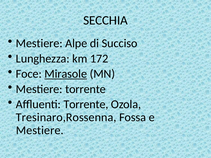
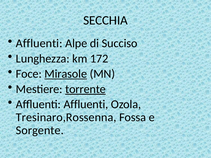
Mestiere at (39, 43): Mestiere -> Affluenti
torrente at (86, 89) underline: none -> present
Affluenti Torrente: Torrente -> Affluenti
Mestiere at (40, 130): Mestiere -> Sorgente
